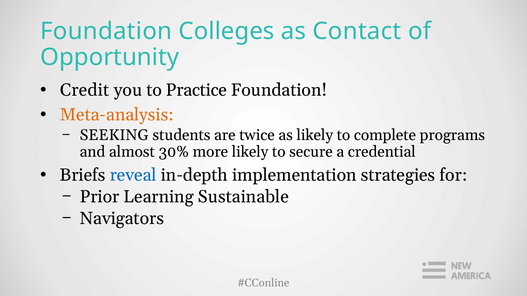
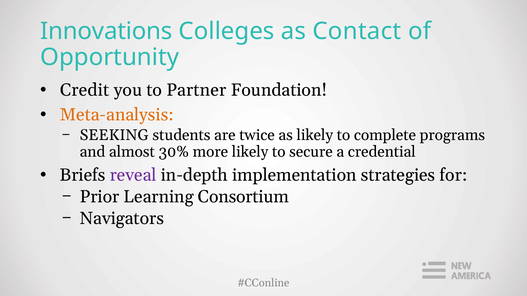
Foundation at (106, 31): Foundation -> Innovations
Practice: Practice -> Partner
reveal colour: blue -> purple
Sustainable: Sustainable -> Consortium
